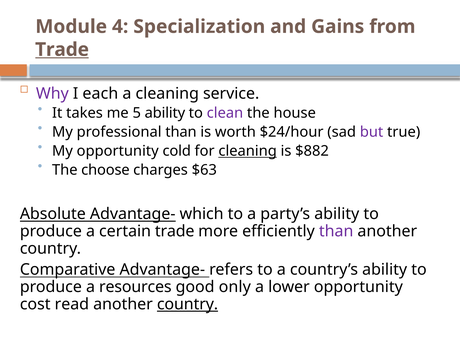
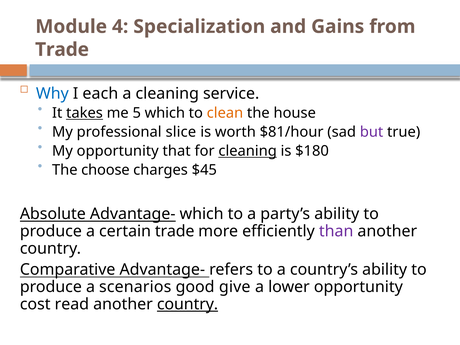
Trade at (62, 50) underline: present -> none
Why colour: purple -> blue
takes underline: none -> present
5 ability: ability -> which
clean colour: purple -> orange
professional than: than -> slice
$24/hour: $24/hour -> $81/hour
cold: cold -> that
$882: $882 -> $180
$63: $63 -> $45
resources: resources -> scenarios
only: only -> give
